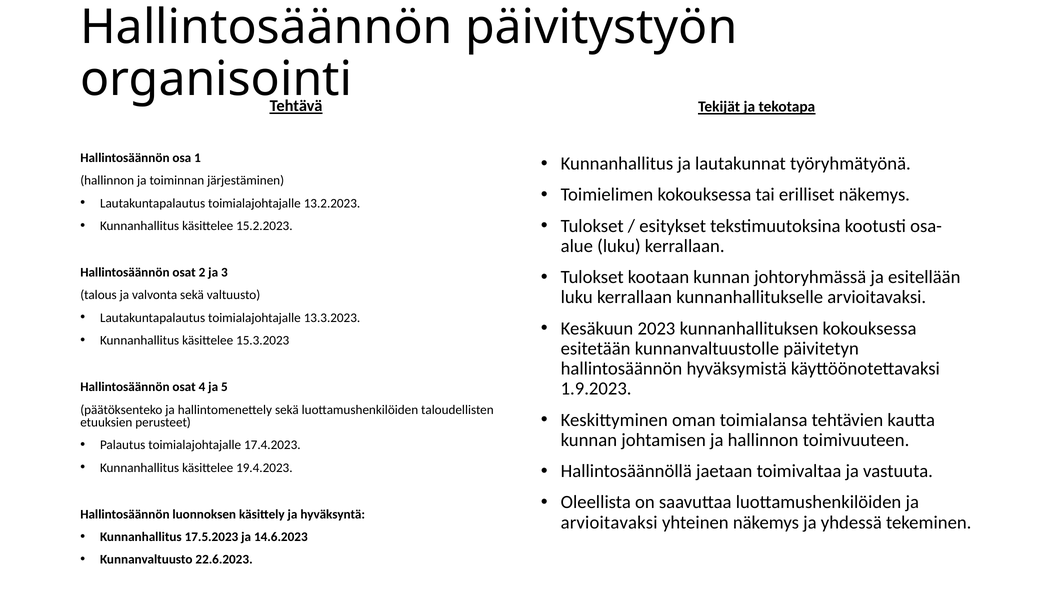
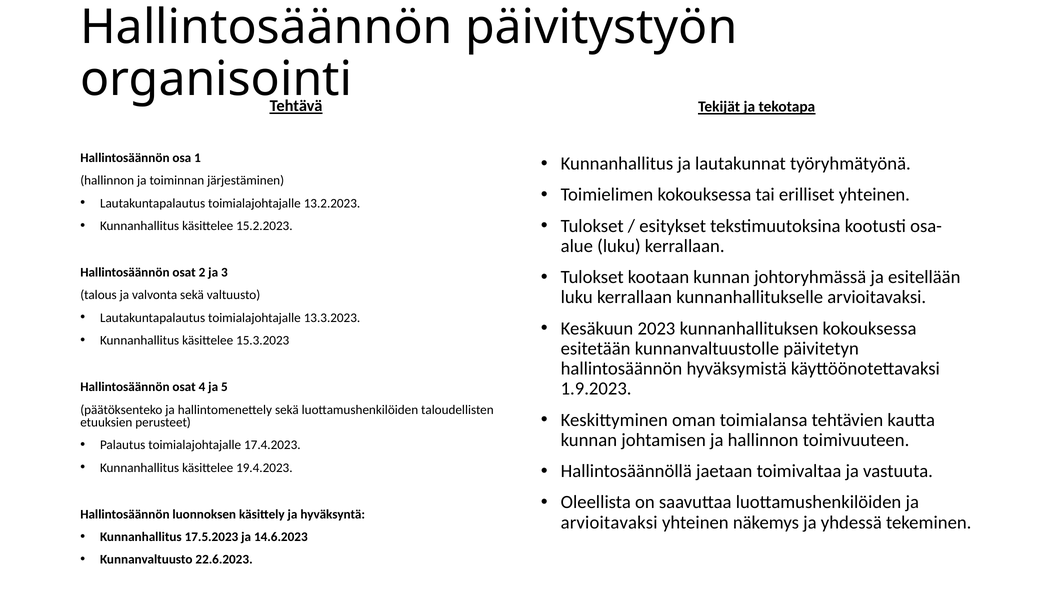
erilliset näkemys: näkemys -> yhteinen
